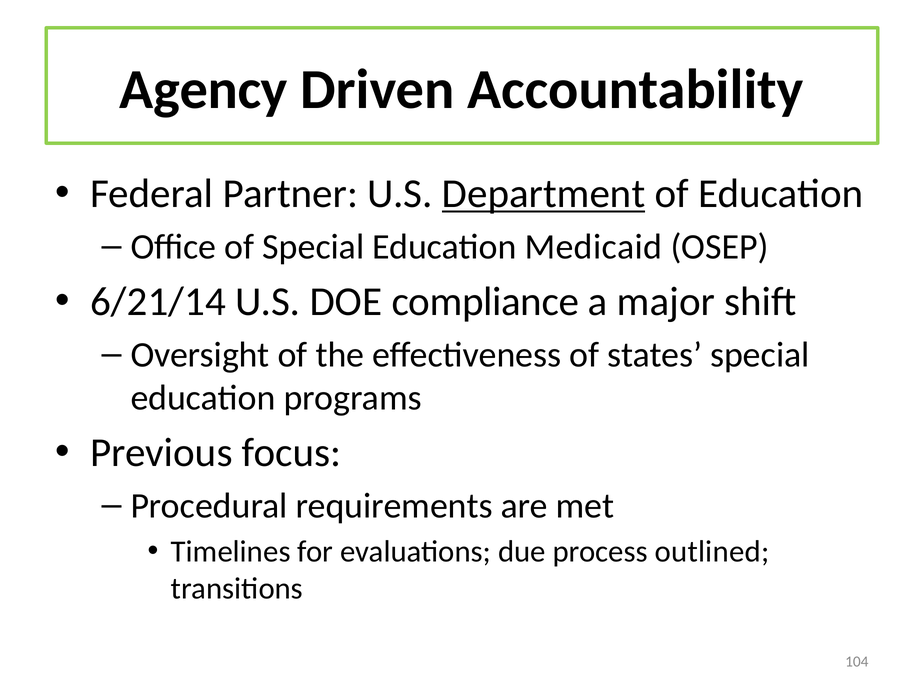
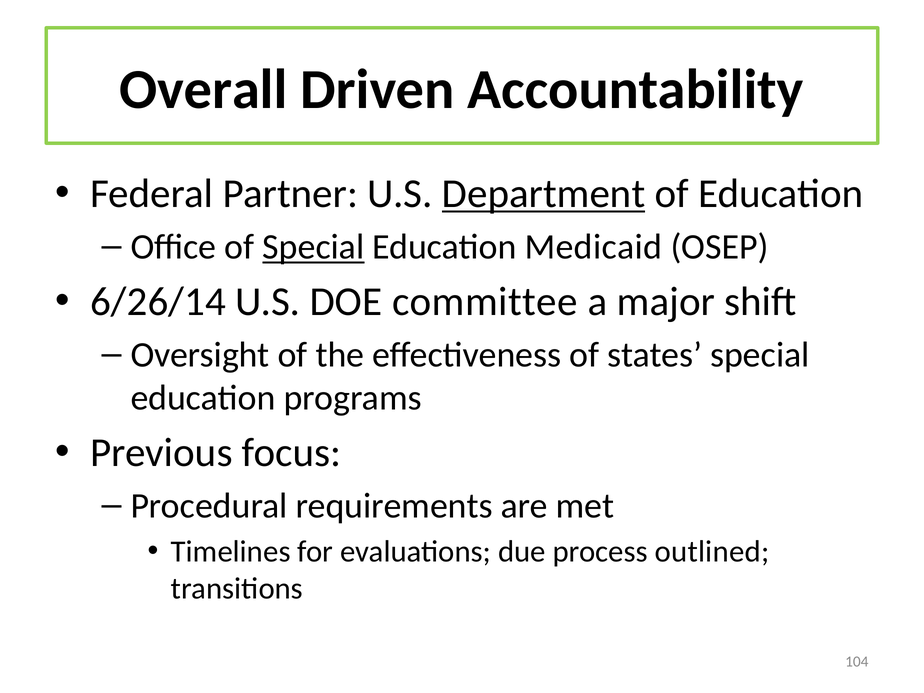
Agency: Agency -> Overall
Special at (313, 247) underline: none -> present
6/21/14: 6/21/14 -> 6/26/14
compliance: compliance -> committee
